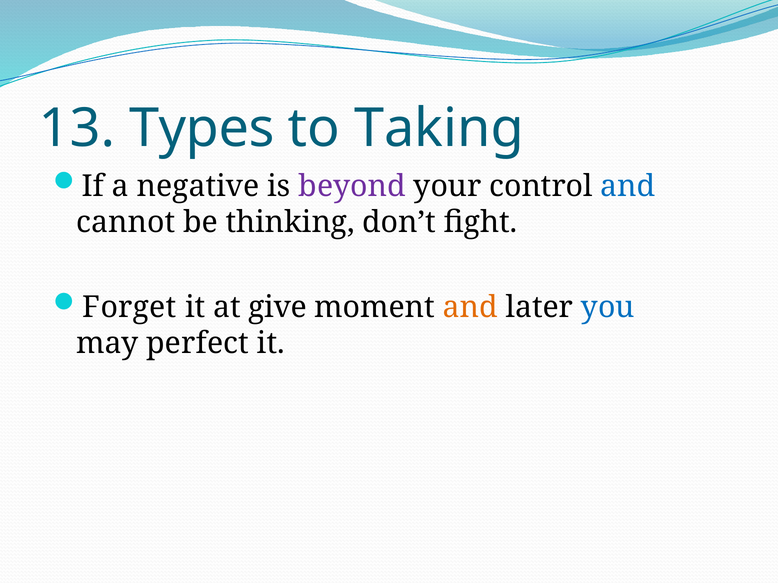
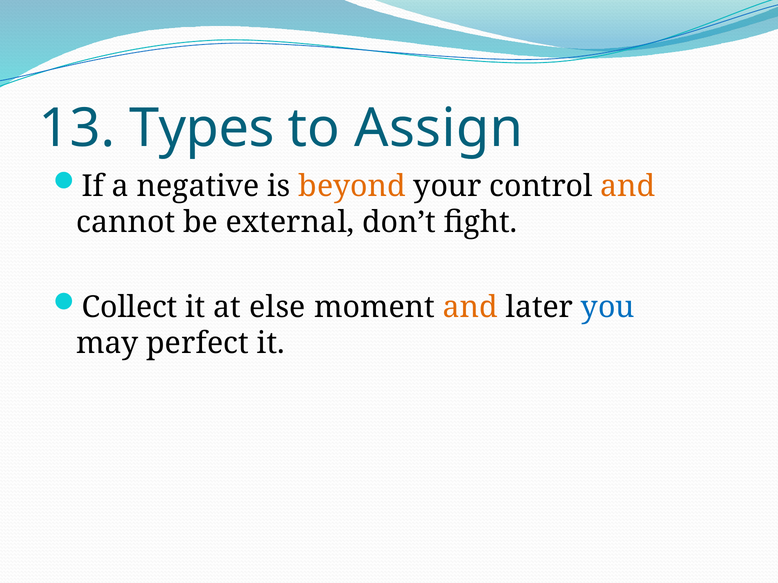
Taking: Taking -> Assign
beyond colour: purple -> orange
and at (628, 186) colour: blue -> orange
thinking: thinking -> external
Forget: Forget -> Collect
give: give -> else
